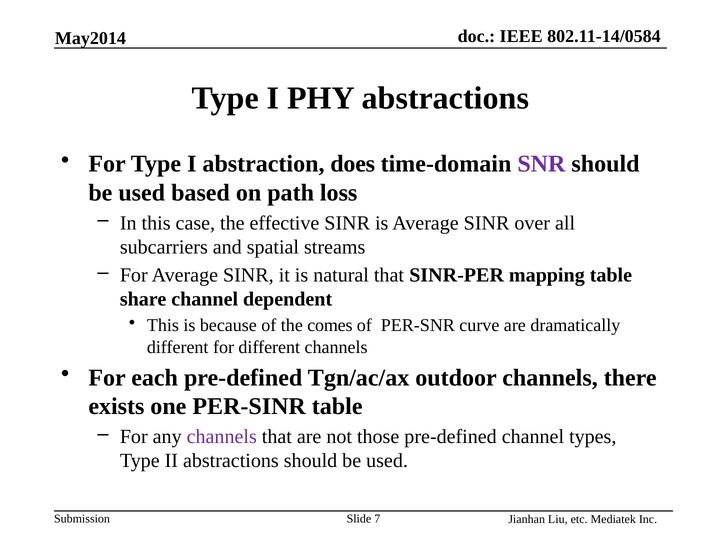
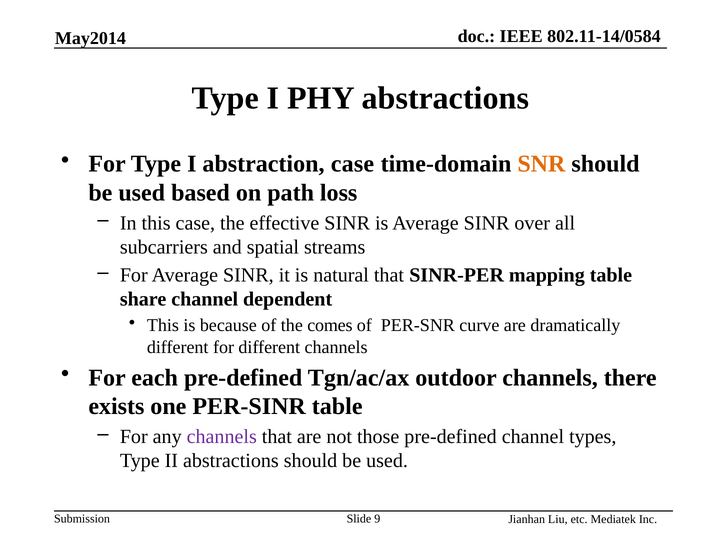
abstraction does: does -> case
SNR colour: purple -> orange
7: 7 -> 9
